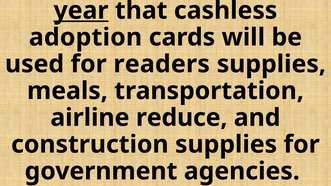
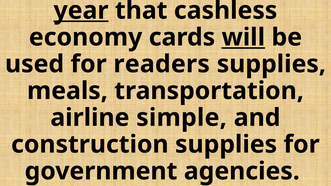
adoption: adoption -> economy
will underline: none -> present
reduce: reduce -> simple
